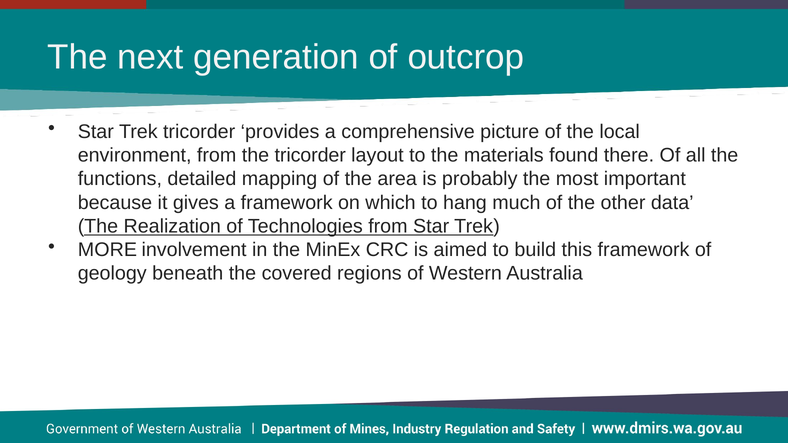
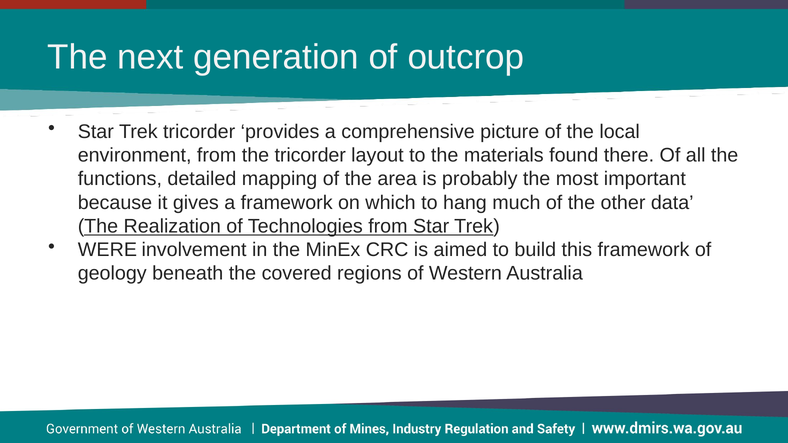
MORE: MORE -> WERE
